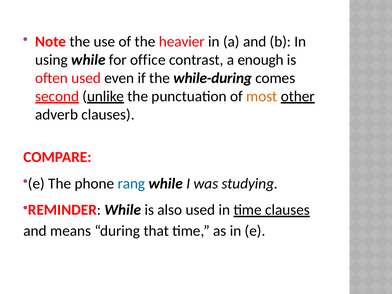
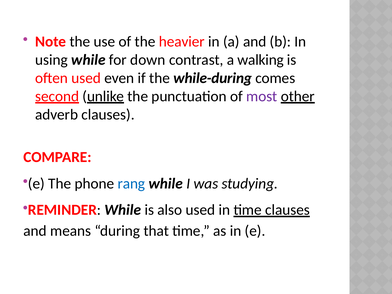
office: office -> down
enough: enough -> walking
most colour: orange -> purple
